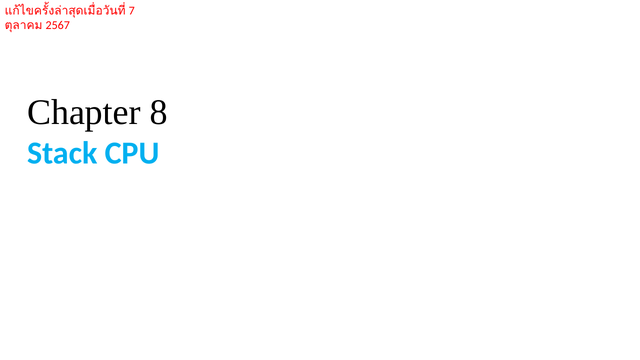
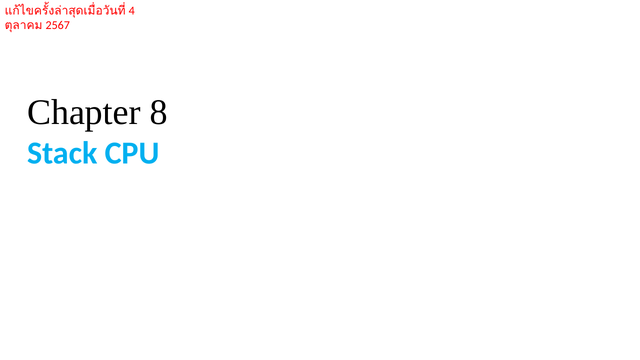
7: 7 -> 4
